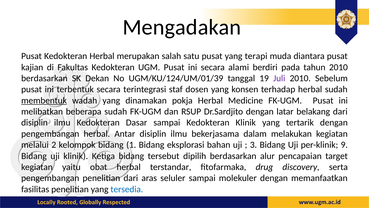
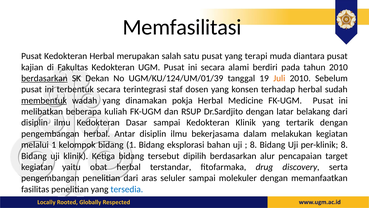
Mengadakan: Mengadakan -> Memfasilitasi
berdasarkan at (44, 78) underline: none -> present
Juli colour: purple -> orange
beberapa sudah: sudah -> kuliah
melalui 2: 2 -> 1
3 at (253, 145): 3 -> 8
per-klinik 9: 9 -> 8
